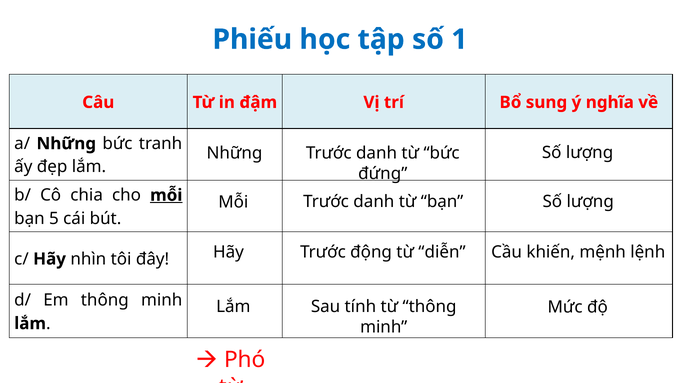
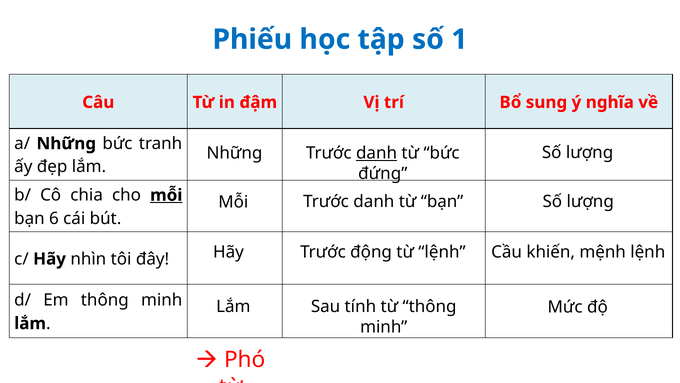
danh at (377, 153) underline: none -> present
5: 5 -> 6
từ diễn: diễn -> lệnh
